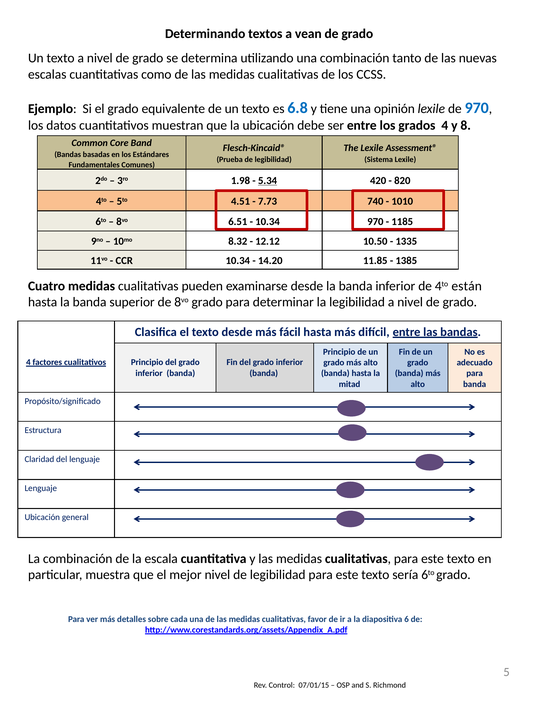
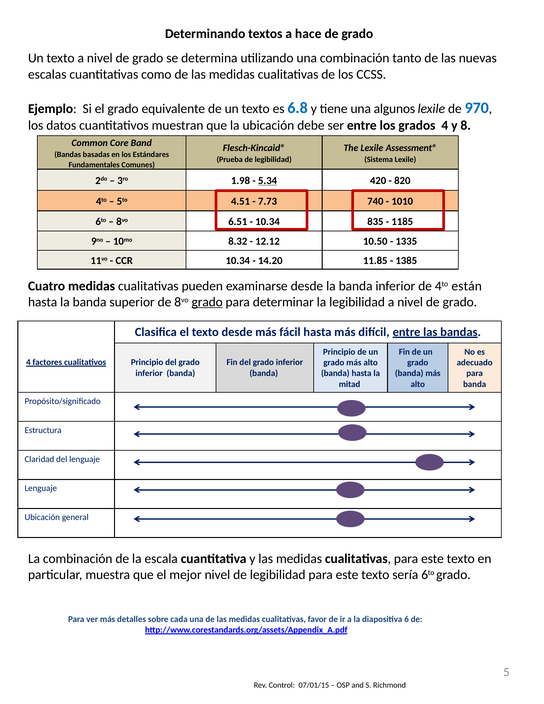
vean: vean -> hace
opinión: opinión -> algunos
10.34 970: 970 -> 835
grado at (207, 302) underline: none -> present
